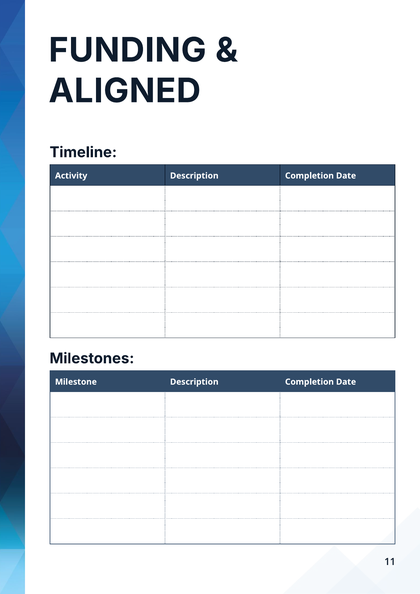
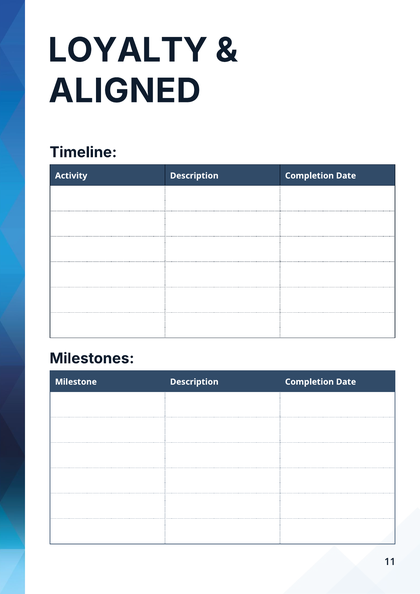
FUNDING: FUNDING -> LOYALTY
